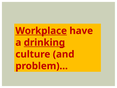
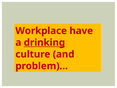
Workplace underline: present -> none
